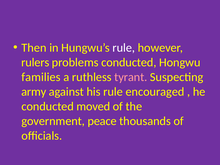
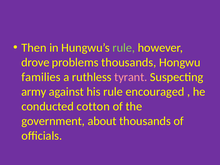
rule at (124, 48) colour: white -> light green
rulers: rulers -> drove
problems conducted: conducted -> thousands
moved: moved -> cotton
peace: peace -> about
